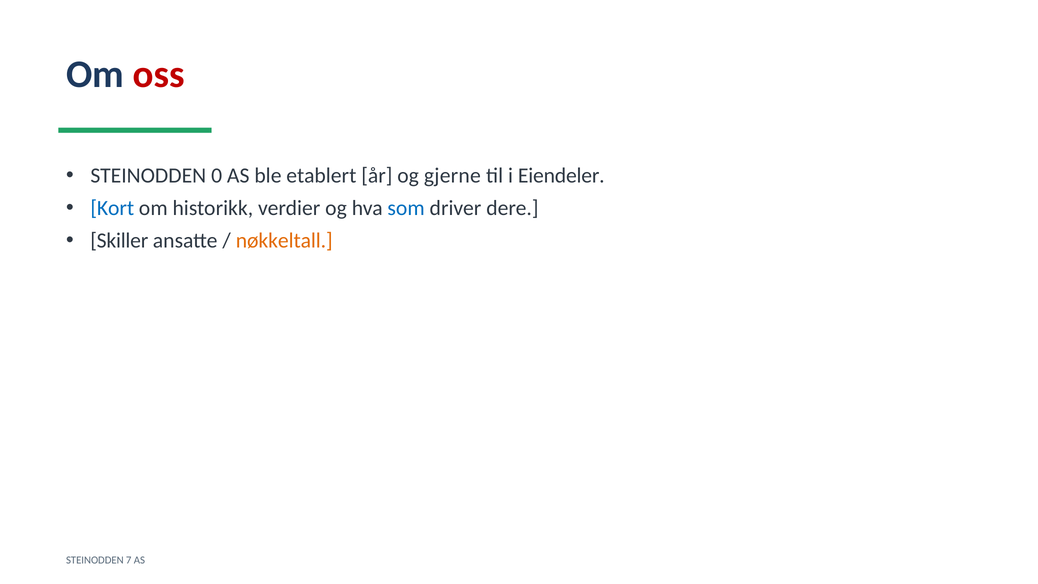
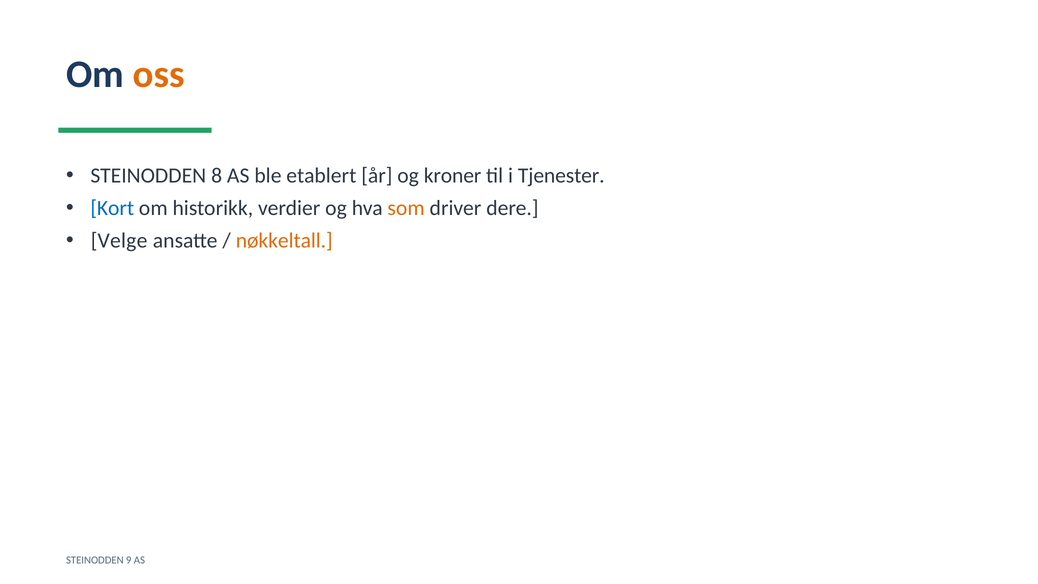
oss colour: red -> orange
0: 0 -> 8
gjerne: gjerne -> kroner
Eiendeler: Eiendeler -> Tjenester
som colour: blue -> orange
Skiller: Skiller -> Velge
7: 7 -> 9
